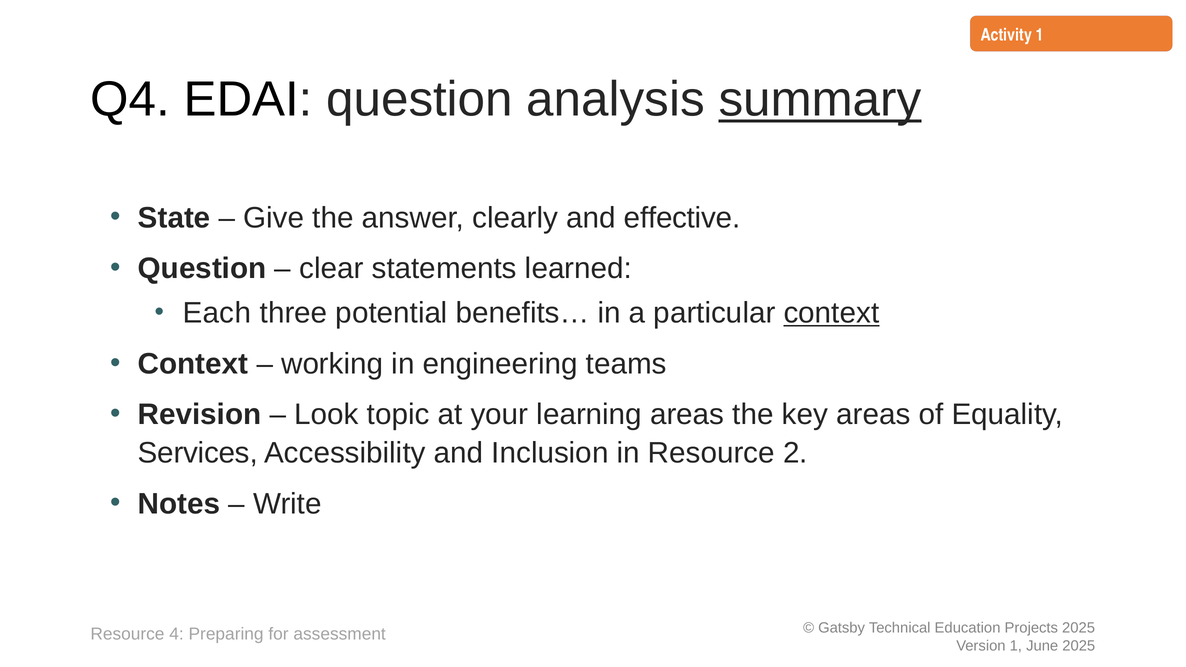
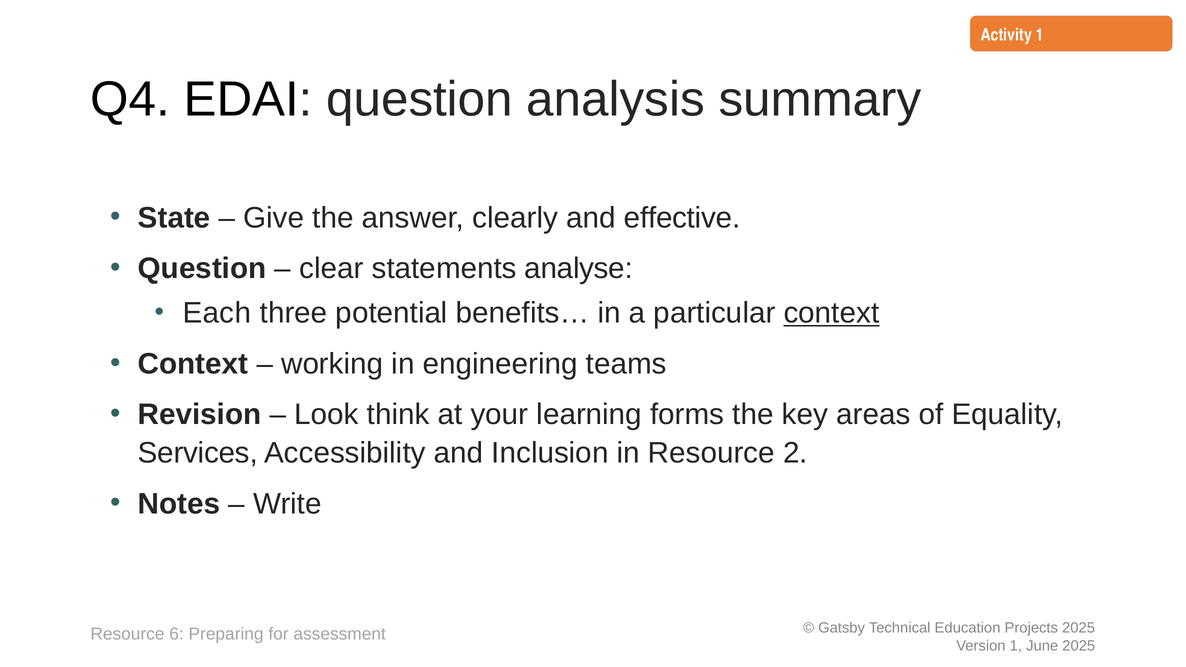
summary underline: present -> none
learned: learned -> analyse
topic: topic -> think
learning areas: areas -> forms
4: 4 -> 6
